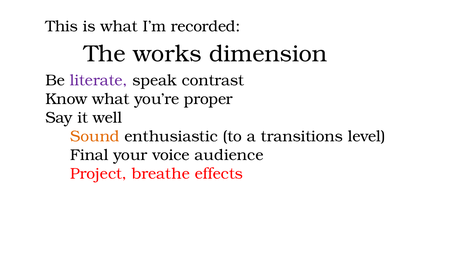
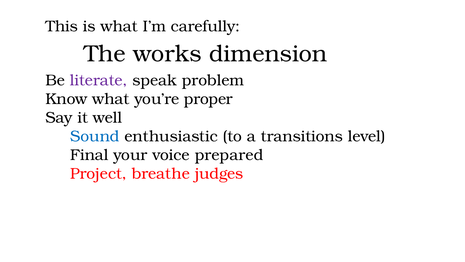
recorded: recorded -> carefully
contrast: contrast -> problem
Sound colour: orange -> blue
audience: audience -> prepared
effects: effects -> judges
